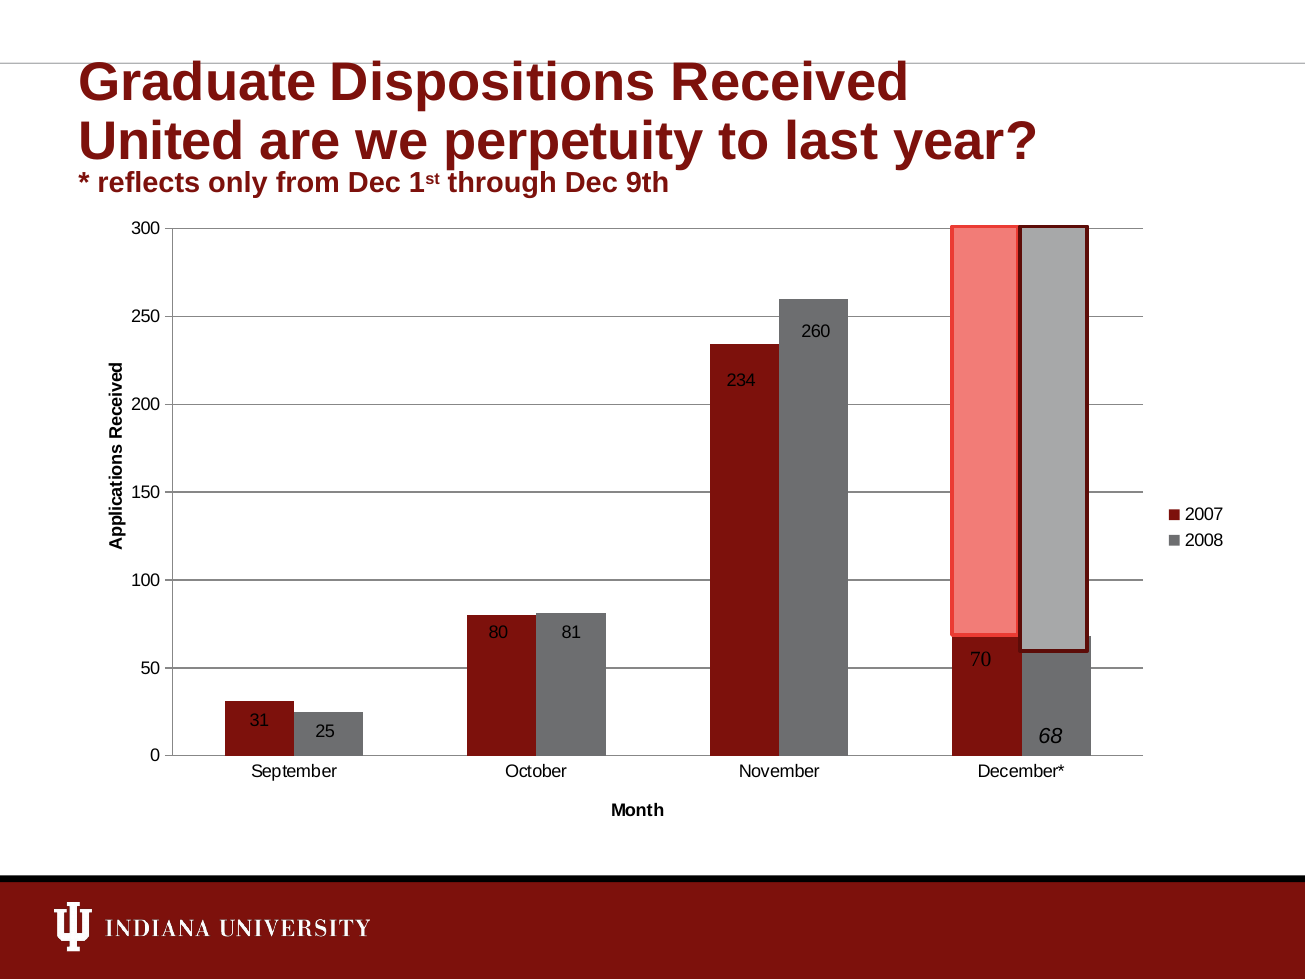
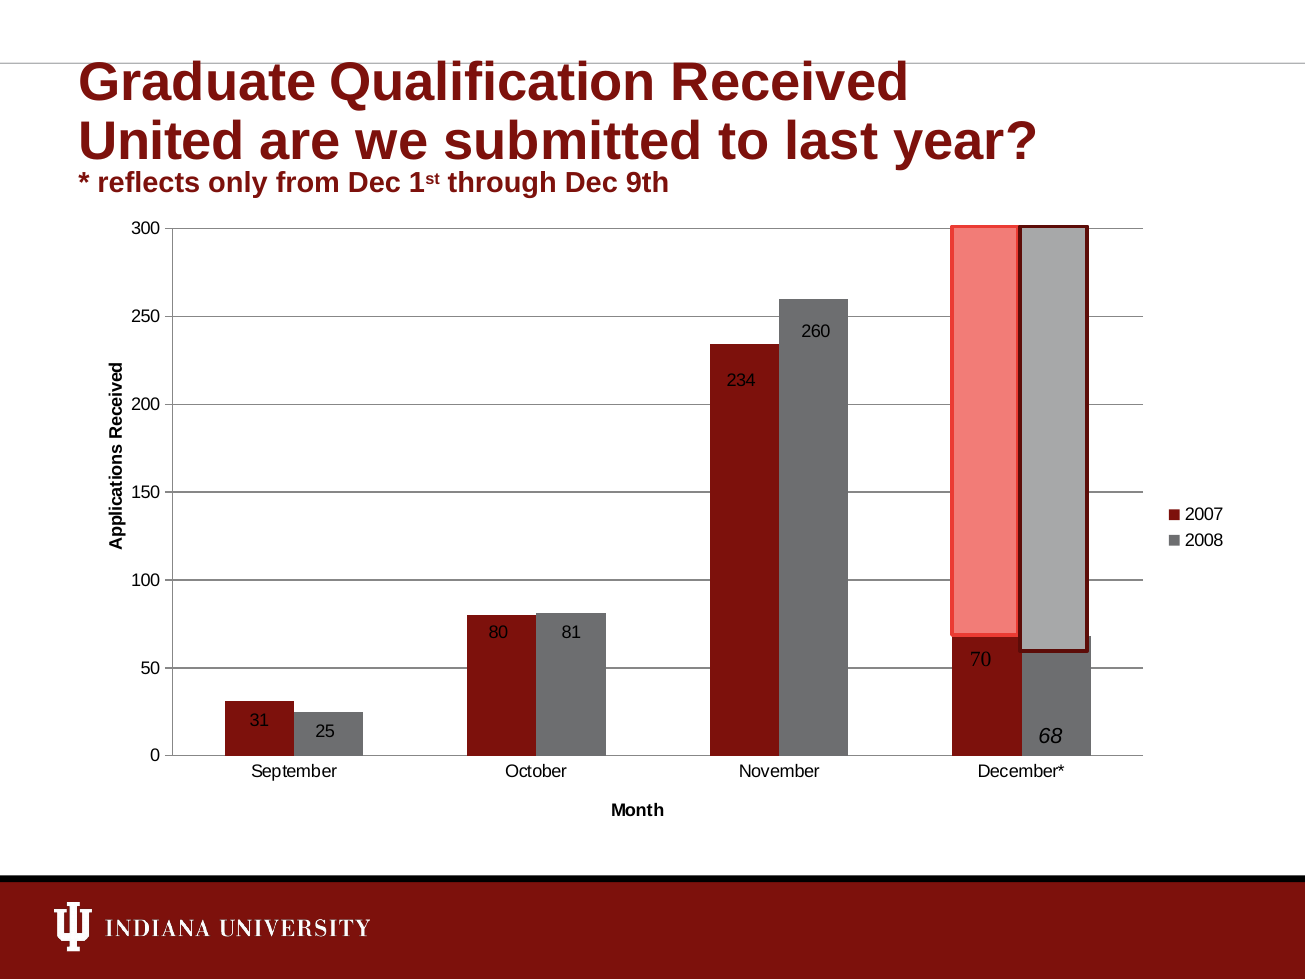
Dispositions: Dispositions -> Qualification
perpetuity: perpetuity -> submitted
